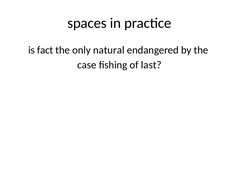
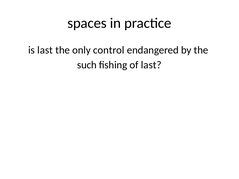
is fact: fact -> last
natural: natural -> control
case: case -> such
